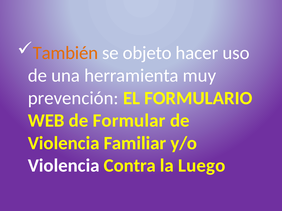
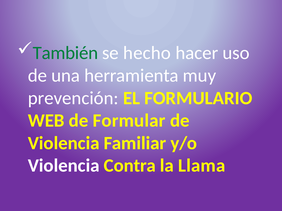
También colour: orange -> green
objeto: objeto -> hecho
Luego: Luego -> Llama
